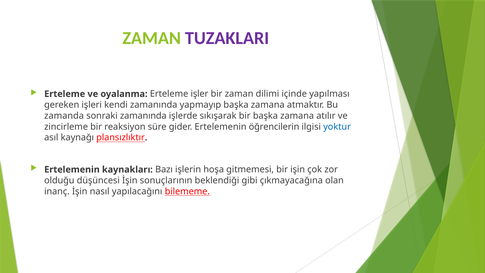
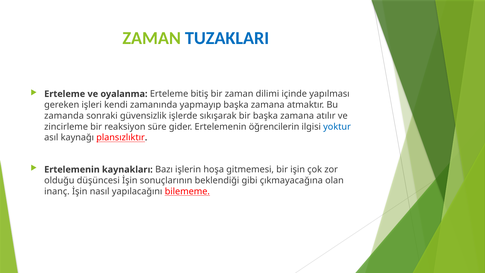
TUZAKLARI colour: purple -> blue
işler: işler -> bitiş
sonraki zamanında: zamanında -> güvensizlik
